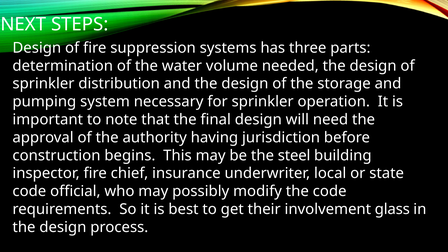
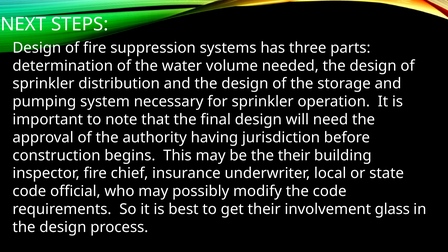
the steel: steel -> their
